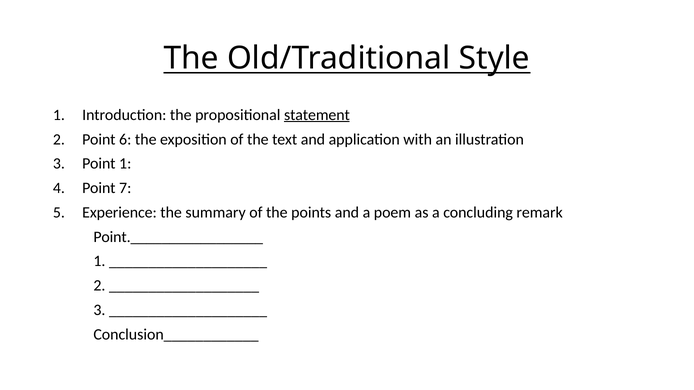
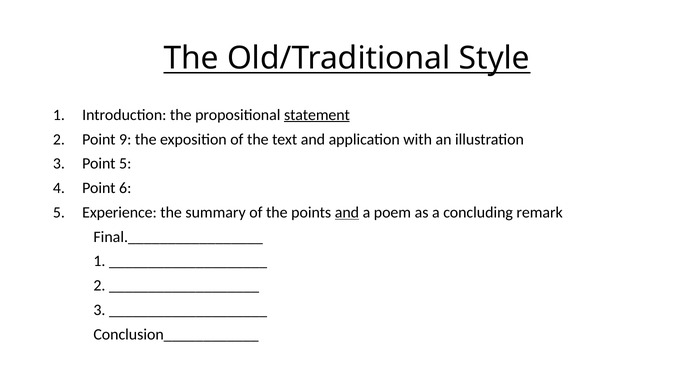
6: 6 -> 9
Point 1: 1 -> 5
7: 7 -> 6
and at (347, 213) underline: none -> present
Point._________________: Point._________________ -> Final._________________
